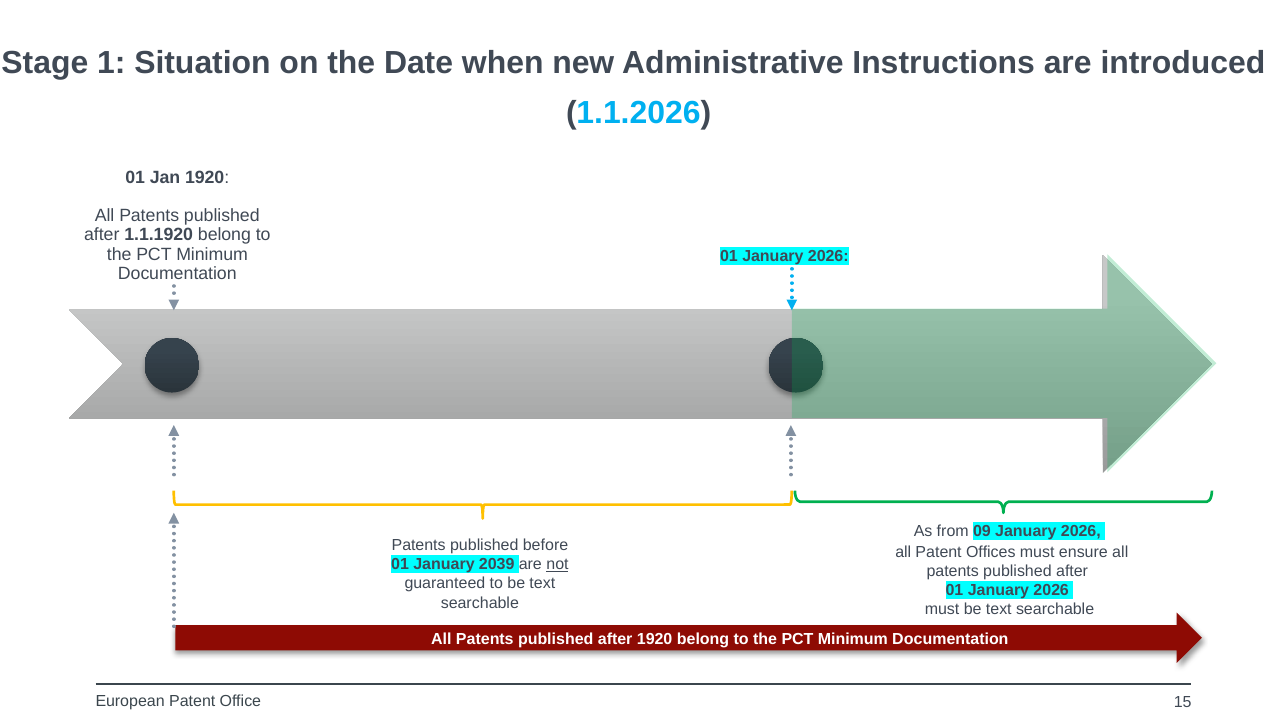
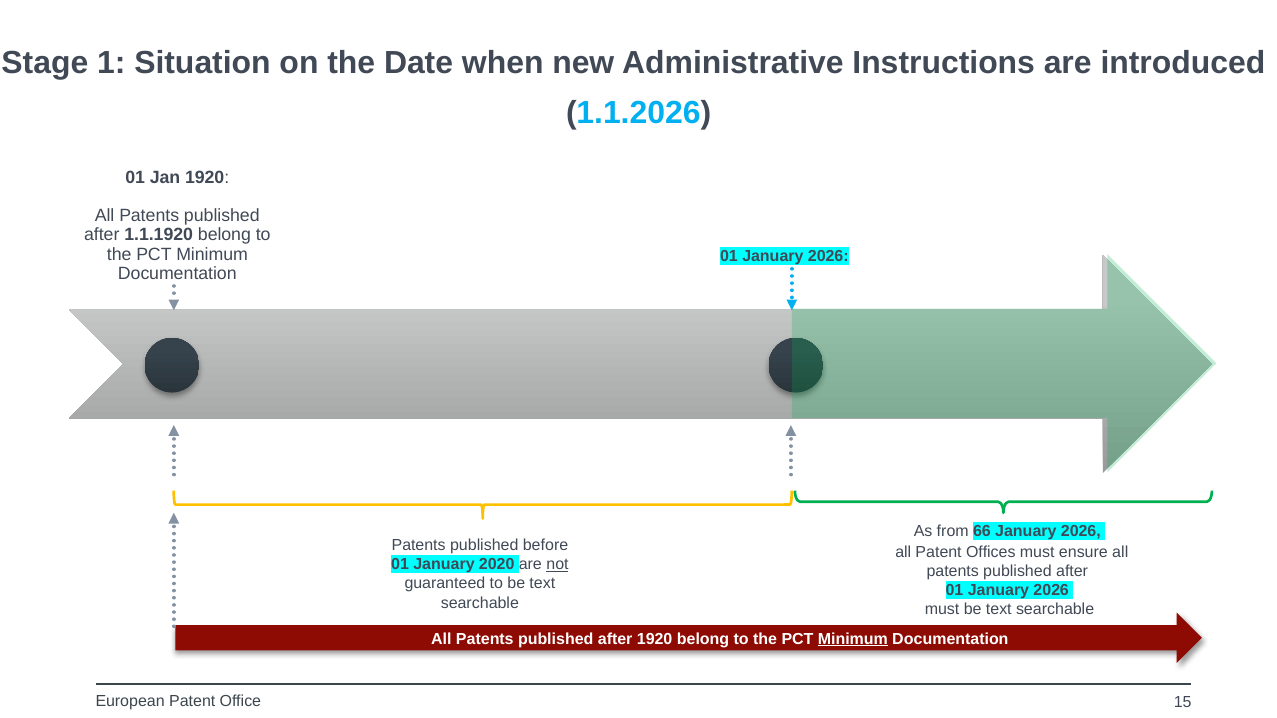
09: 09 -> 66
2039: 2039 -> 2020
Minimum at (853, 639) underline: none -> present
